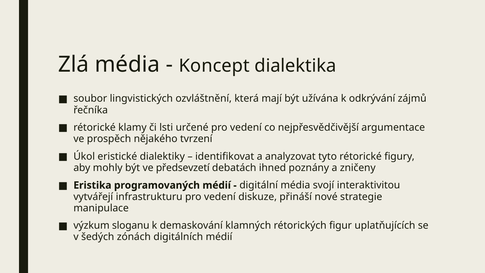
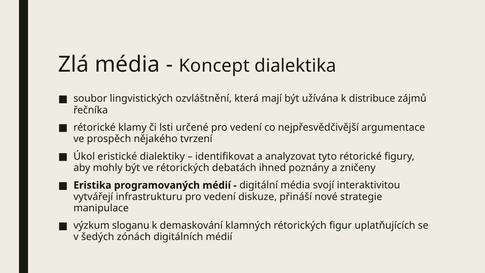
odkrývání: odkrývání -> distribuce
ve předsevzetí: předsevzetí -> rétorických
